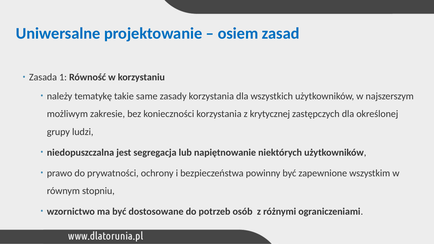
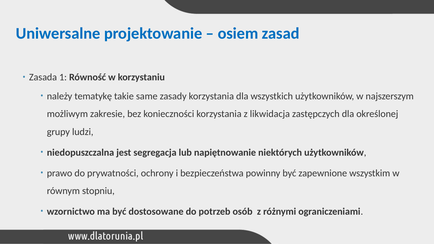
krytycznej: krytycznej -> likwidacja
